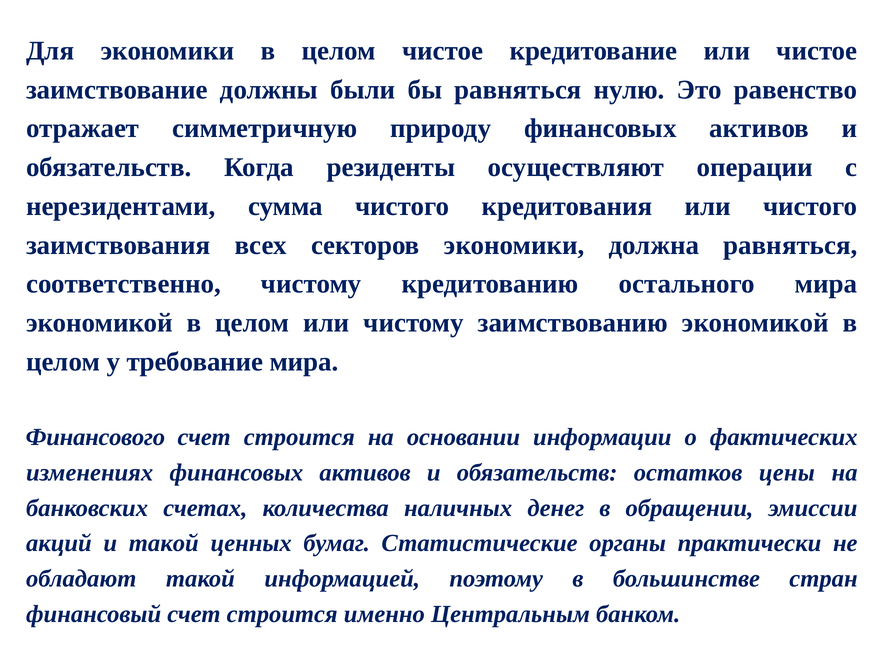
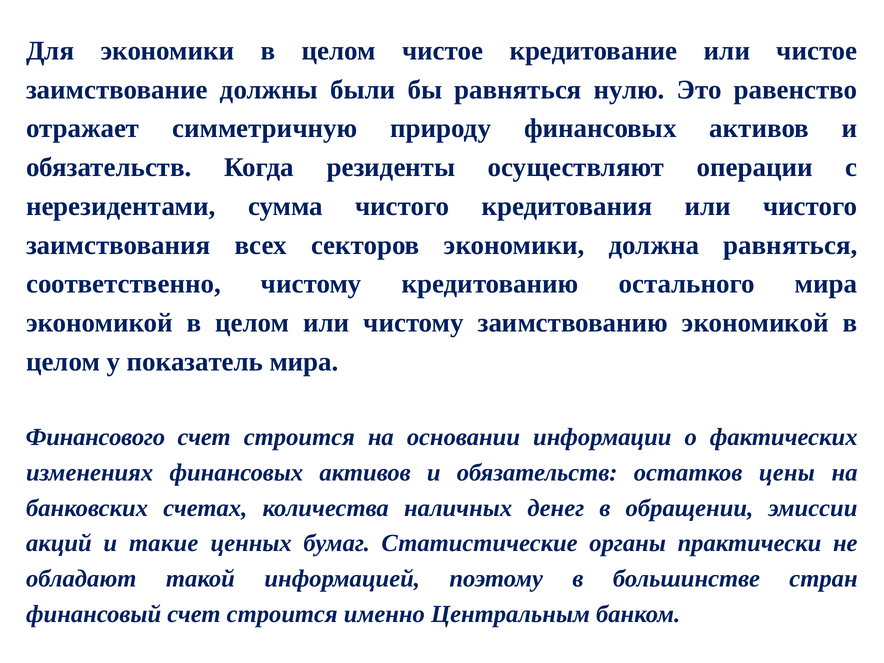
требование: требование -> показатель
и такой: такой -> такие
